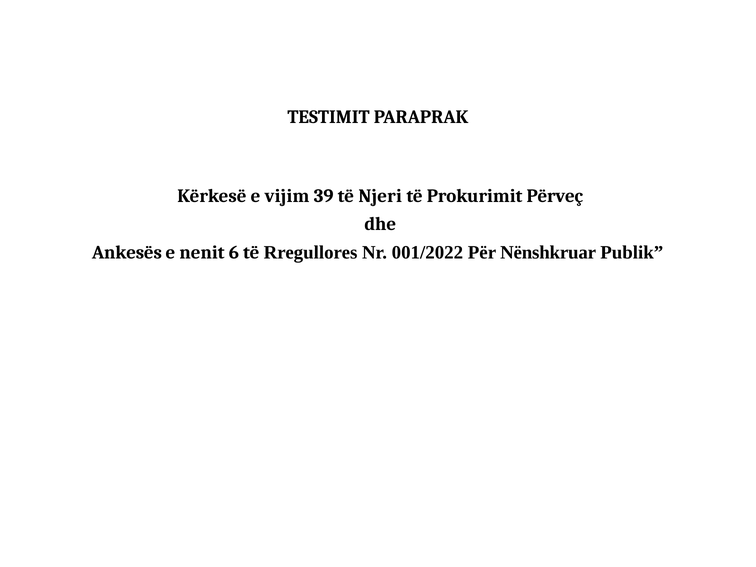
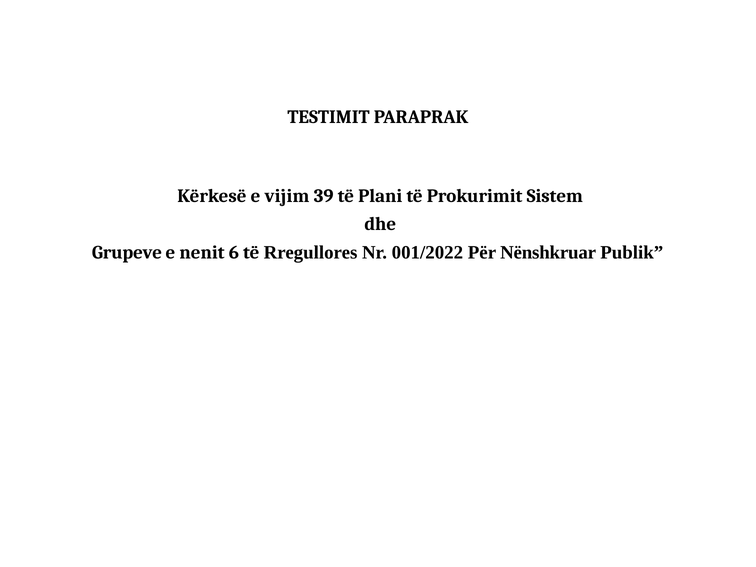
Njeri: Njeri -> Plani
Përveç: Përveç -> Sistem
Ankesës: Ankesës -> Grupeve
